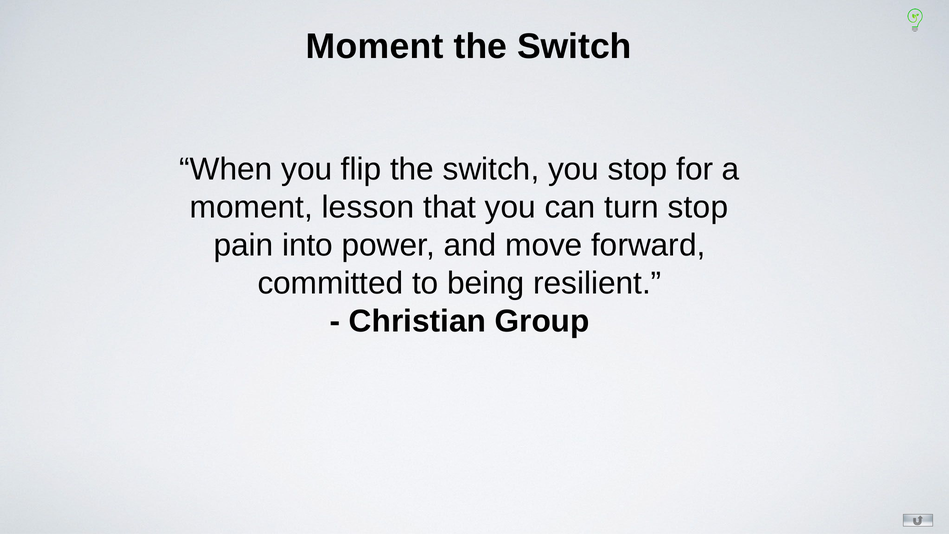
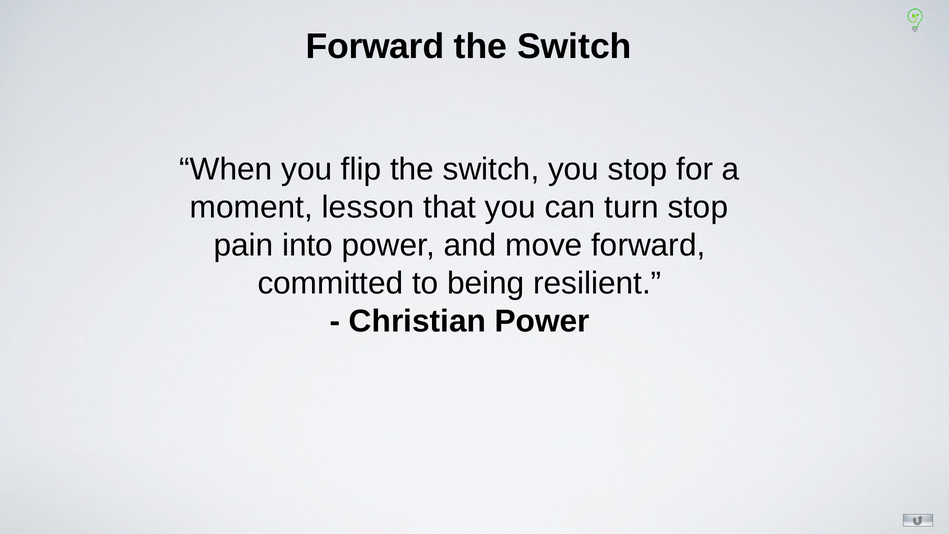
Moment at (375, 46): Moment -> Forward
Christian Group: Group -> Power
